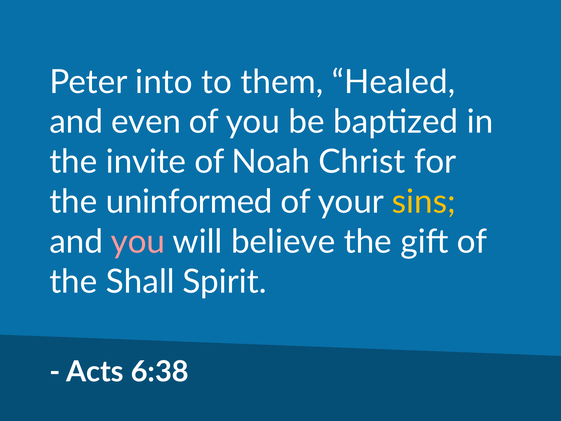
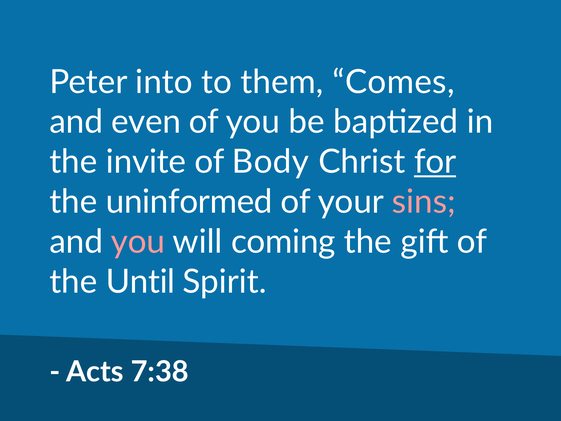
Healed: Healed -> Comes
Noah: Noah -> Body
for underline: none -> present
sins colour: yellow -> pink
believe: believe -> coming
Shall: Shall -> Until
6:38: 6:38 -> 7:38
